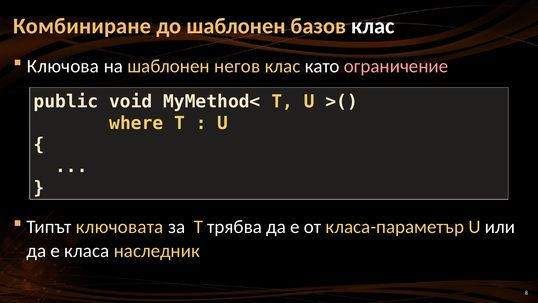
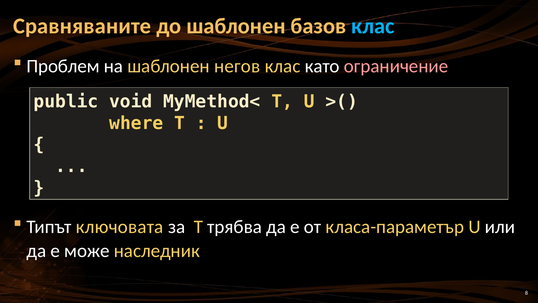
Комбиниране: Комбиниране -> Сравняваните
клас at (373, 26) colour: white -> light blue
Ключова: Ключова -> Проблем
класа: класа -> може
